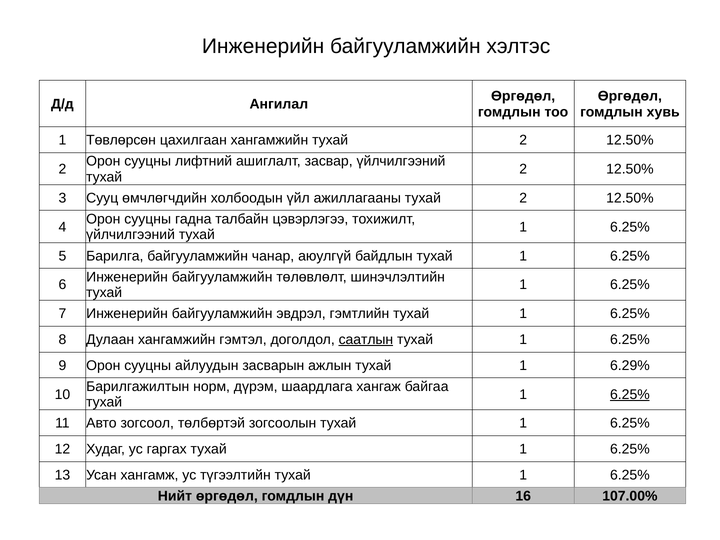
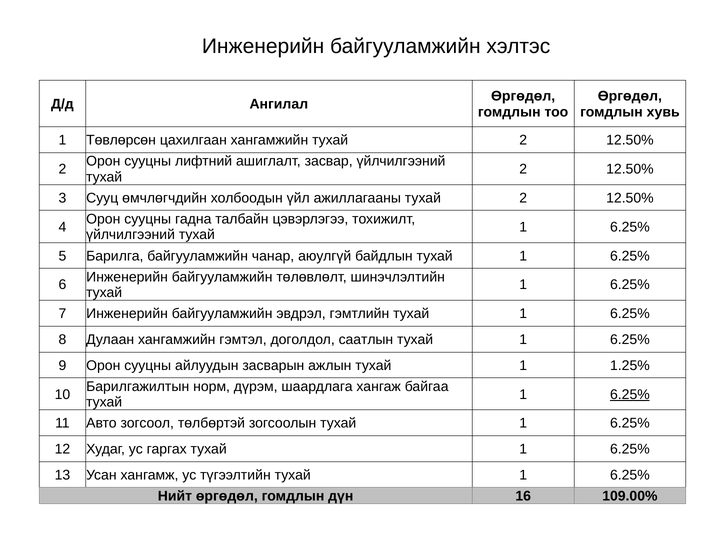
саатлын underline: present -> none
6.29%: 6.29% -> 1.25%
107.00%: 107.00% -> 109.00%
